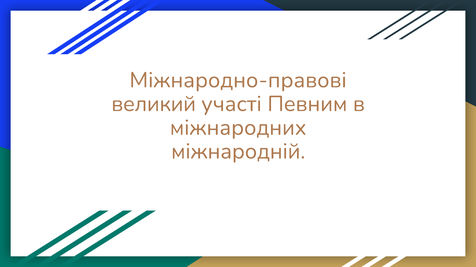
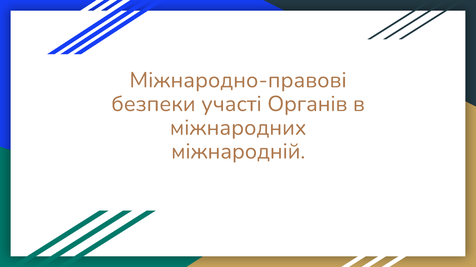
великий: великий -> безпеки
Певним: Певним -> Органів
